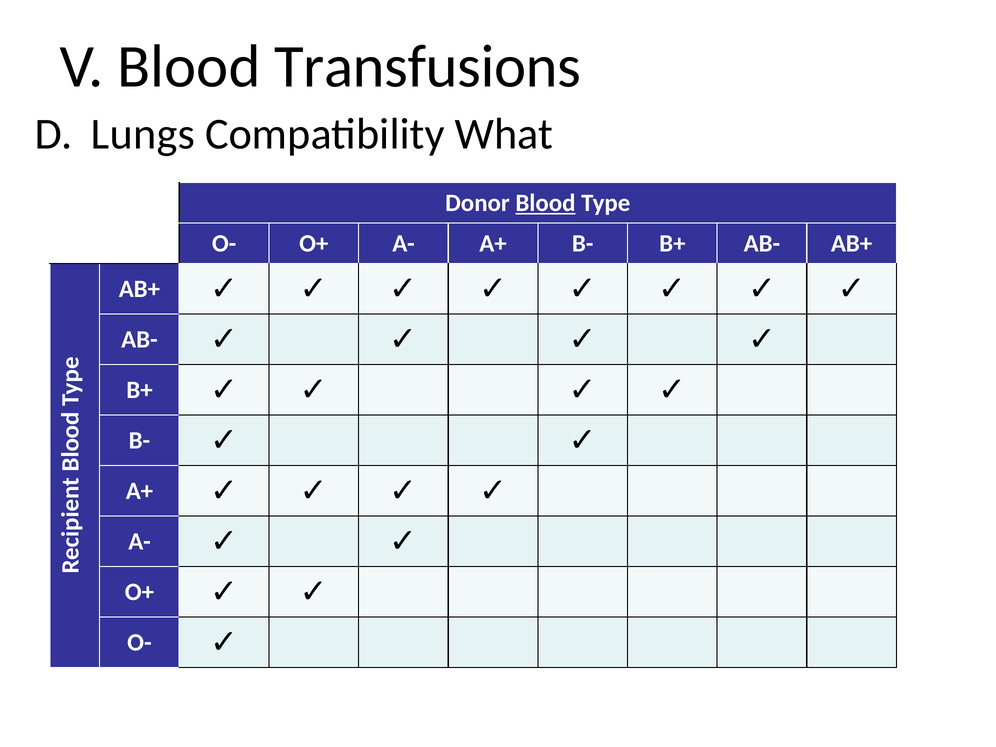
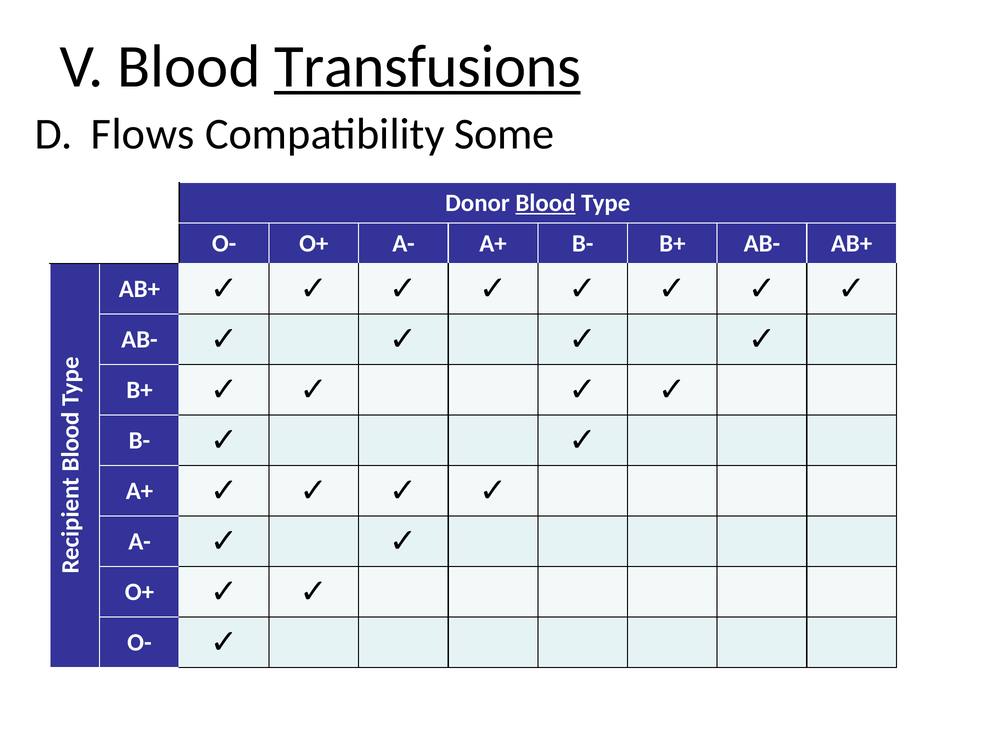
Transfusions underline: none -> present
Lungs: Lungs -> Flows
What: What -> Some
